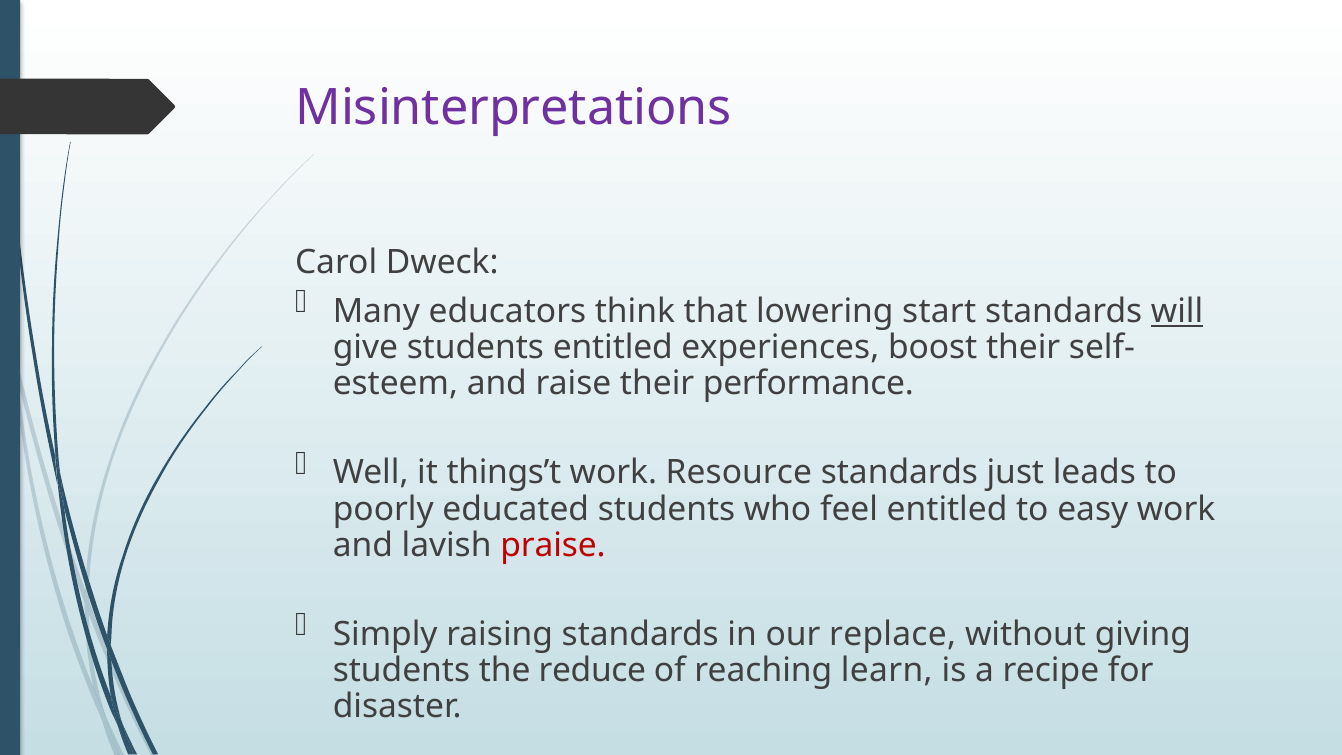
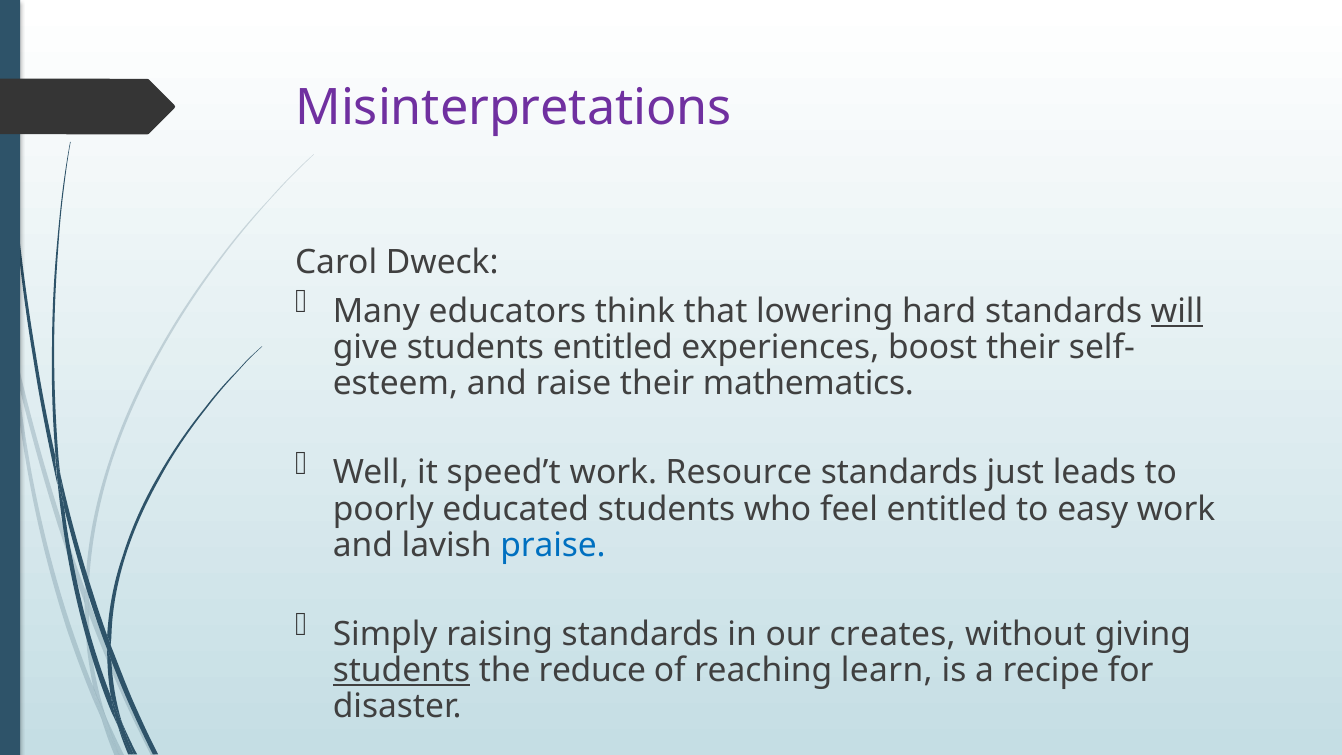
start: start -> hard
performance: performance -> mathematics
things’t: things’t -> speed’t
praise colour: red -> blue
replace: replace -> creates
students at (401, 670) underline: none -> present
